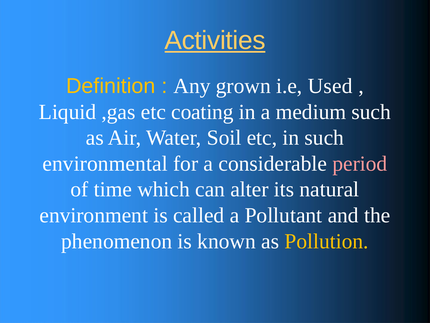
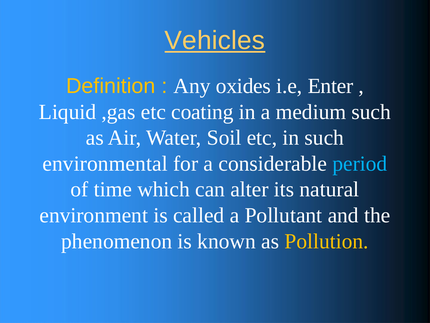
Activities: Activities -> Vehicles
grown: grown -> oxides
Used: Used -> Enter
period colour: pink -> light blue
